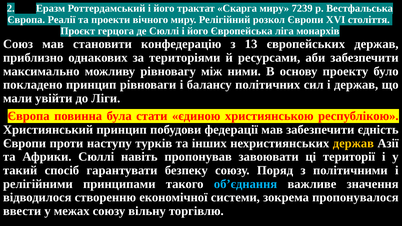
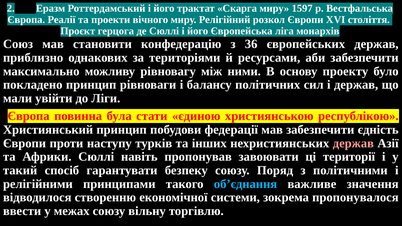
7239: 7239 -> 1597
13: 13 -> 36
держав at (353, 143) colour: yellow -> pink
